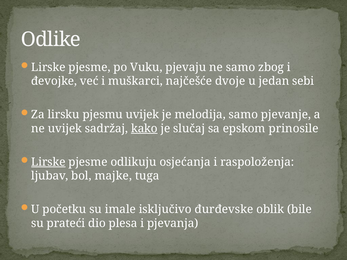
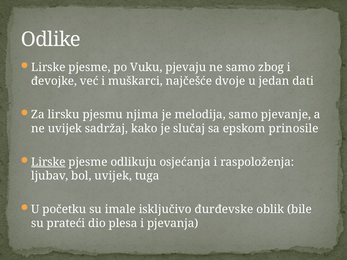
sebi: sebi -> dati
pjesmu uvijek: uvijek -> njima
kako underline: present -> none
bol majke: majke -> uvijek
